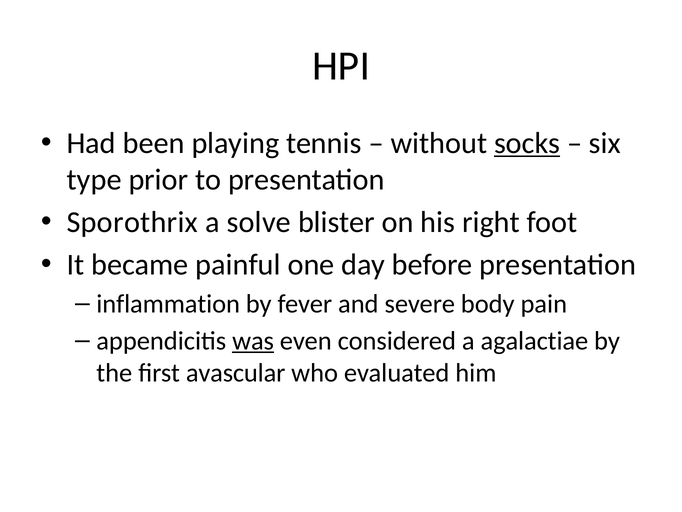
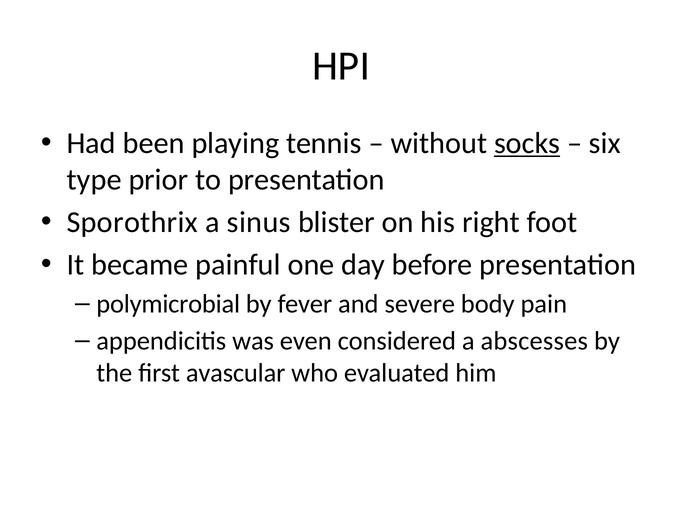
solve: solve -> sinus
inflammation: inflammation -> polymicrobial
was underline: present -> none
agalactiae: agalactiae -> abscesses
